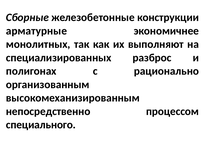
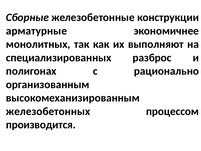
непосредственно: непосредственно -> железобетонных
специального: специального -> производится
